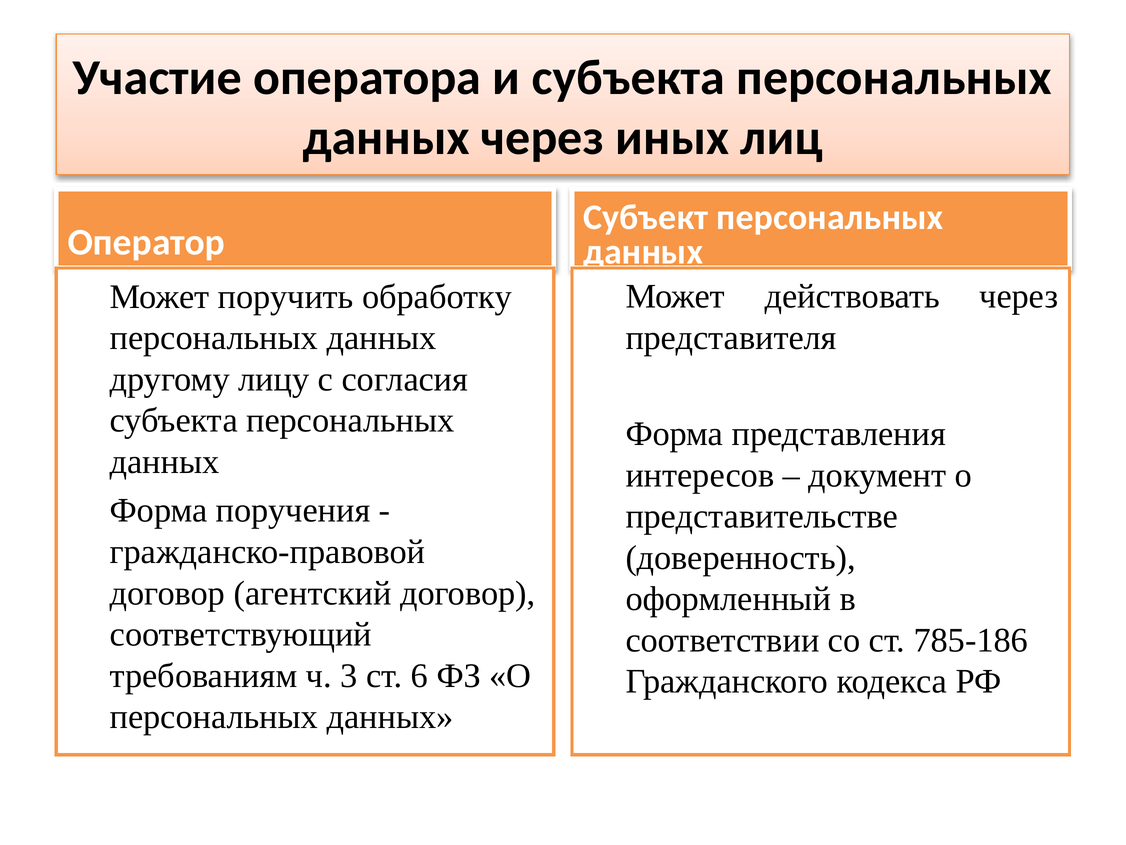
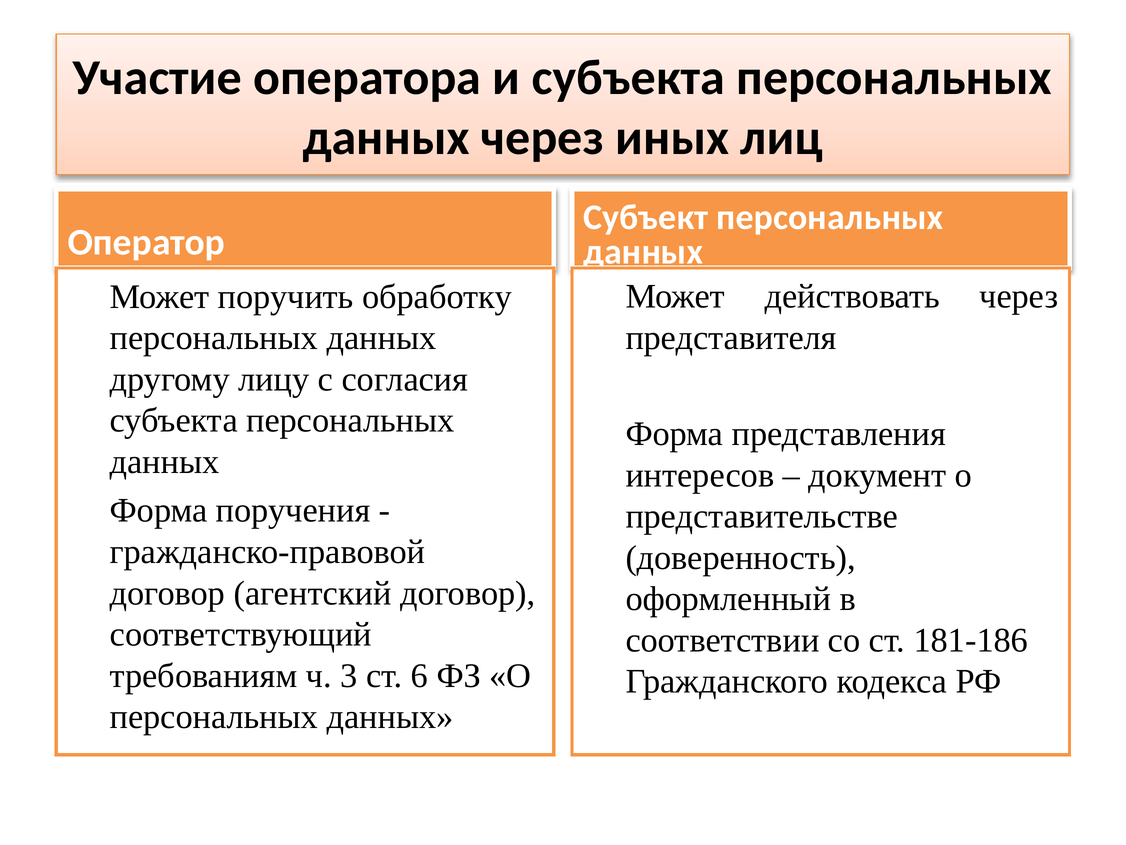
785-186: 785-186 -> 181-186
